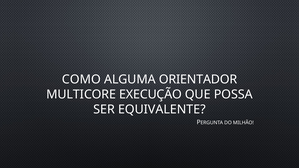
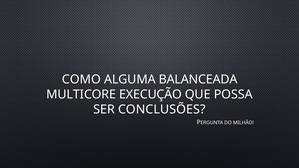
ORIENTADOR: ORIENTADOR -> BALANCEADA
EQUIVALENTE: EQUIVALENTE -> CONCLUSÕES
